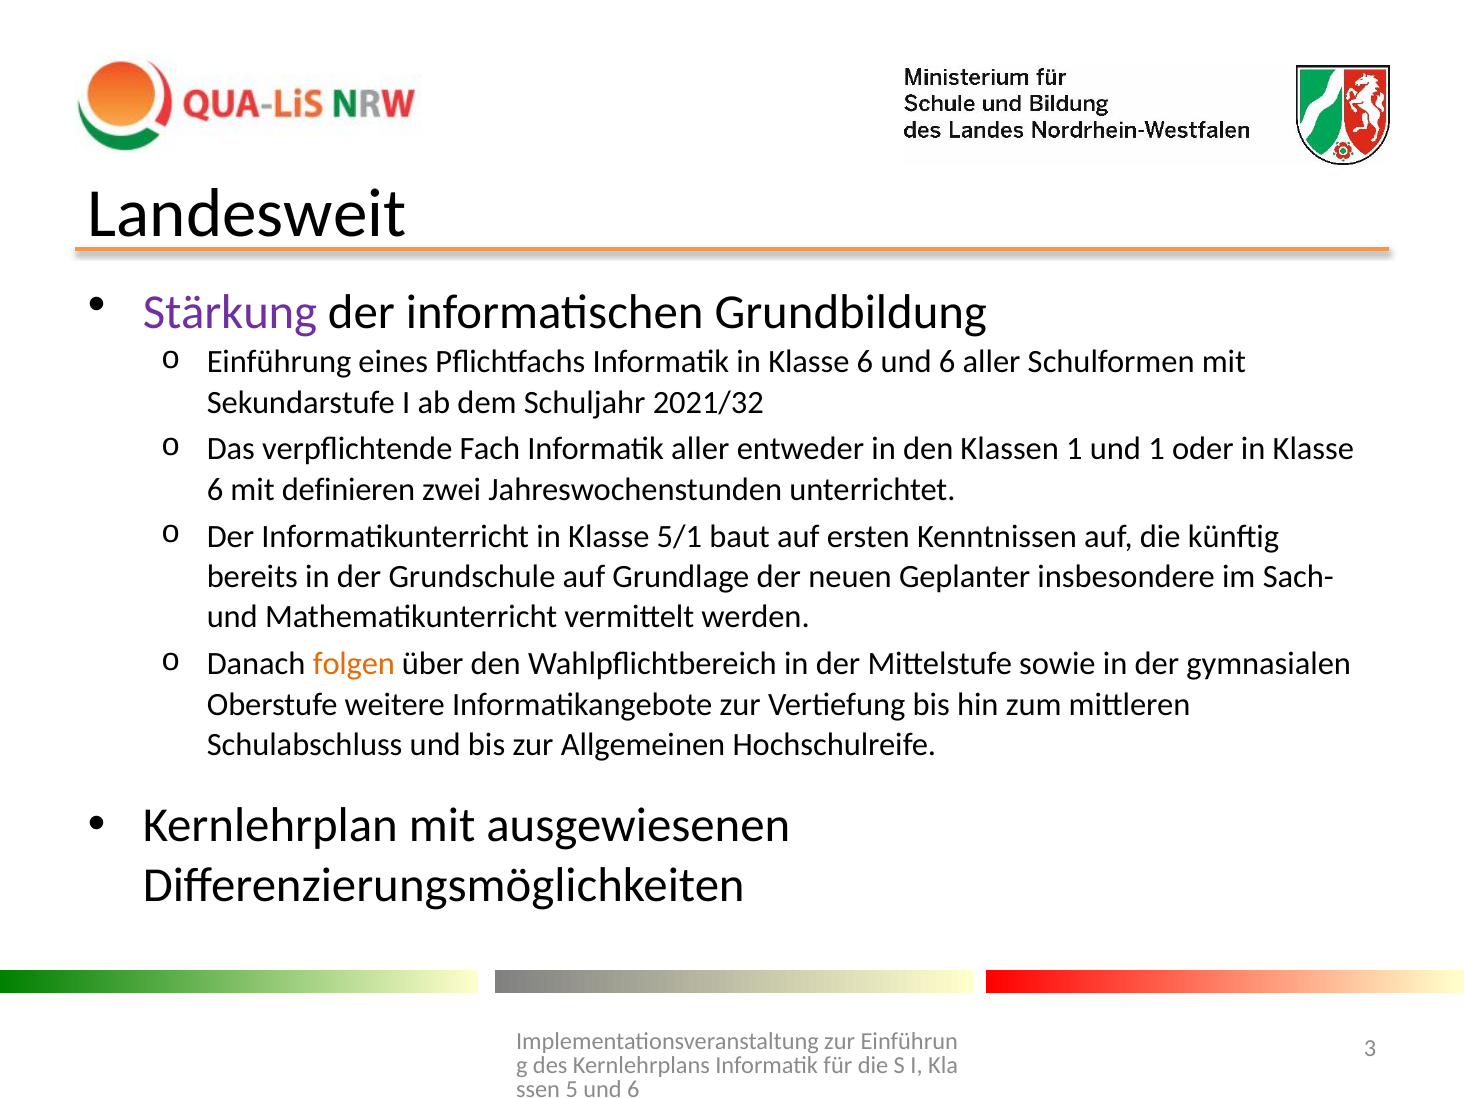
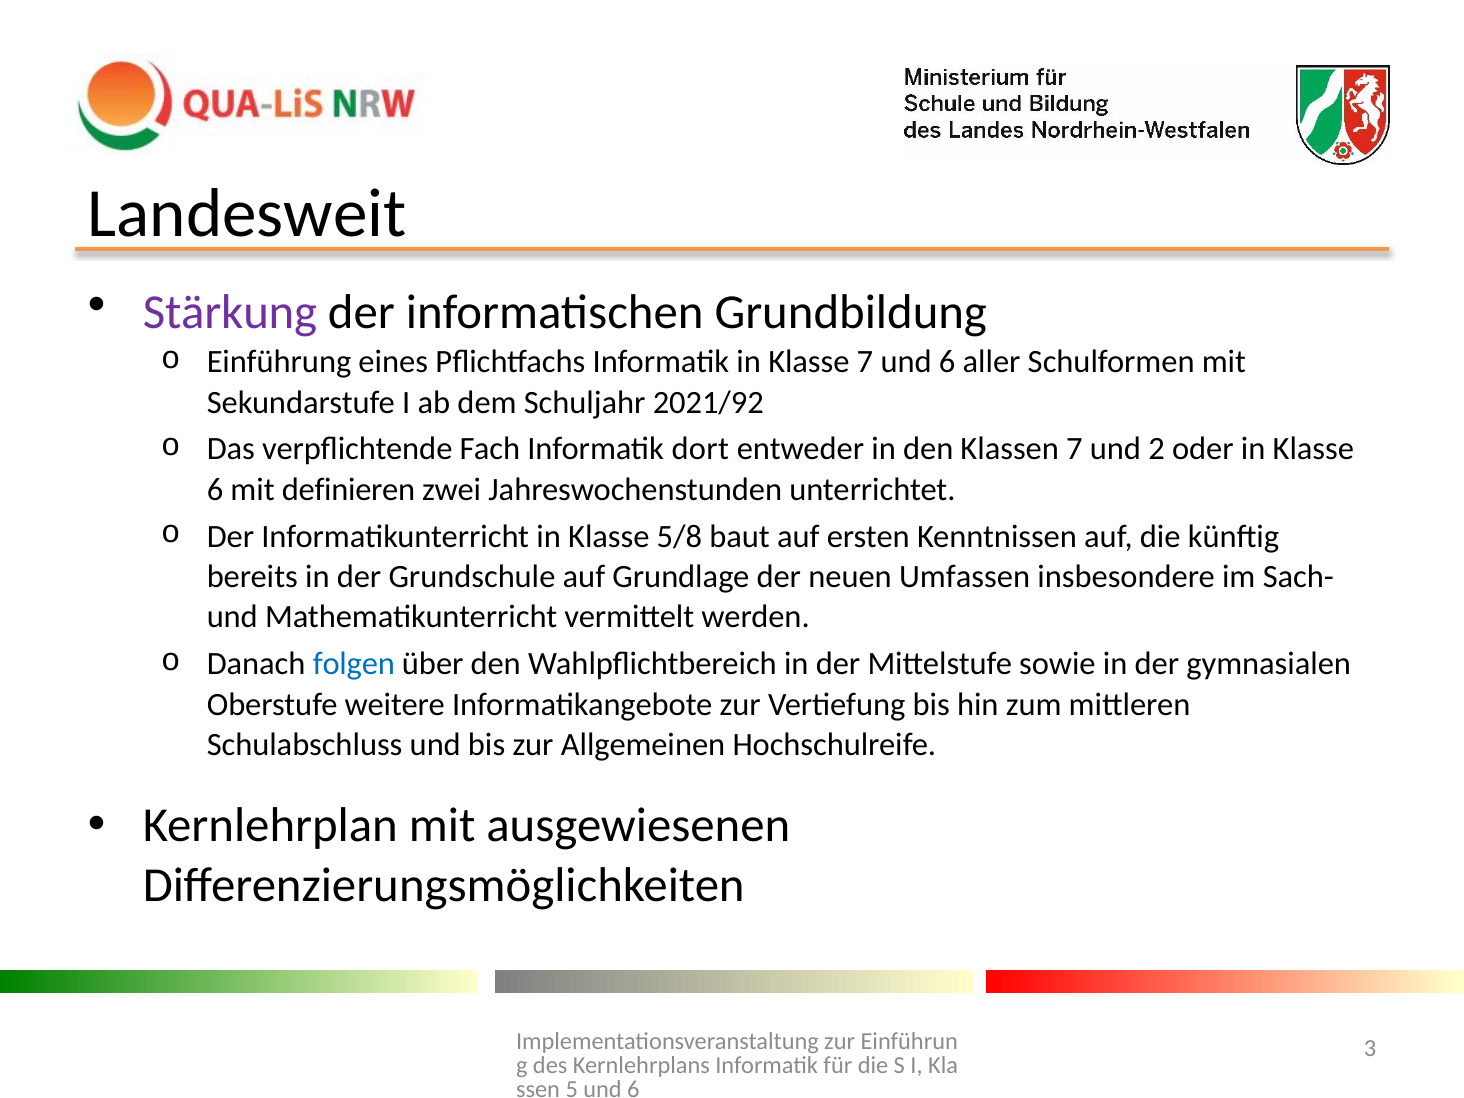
Informatik in Klasse 6: 6 -> 7
2021/32: 2021/32 -> 2021/92
Informatik aller: aller -> dort
Klassen 1: 1 -> 7
und 1: 1 -> 2
5/1: 5/1 -> 5/8
Geplanter: Geplanter -> Umfassen
folgen colour: orange -> blue
